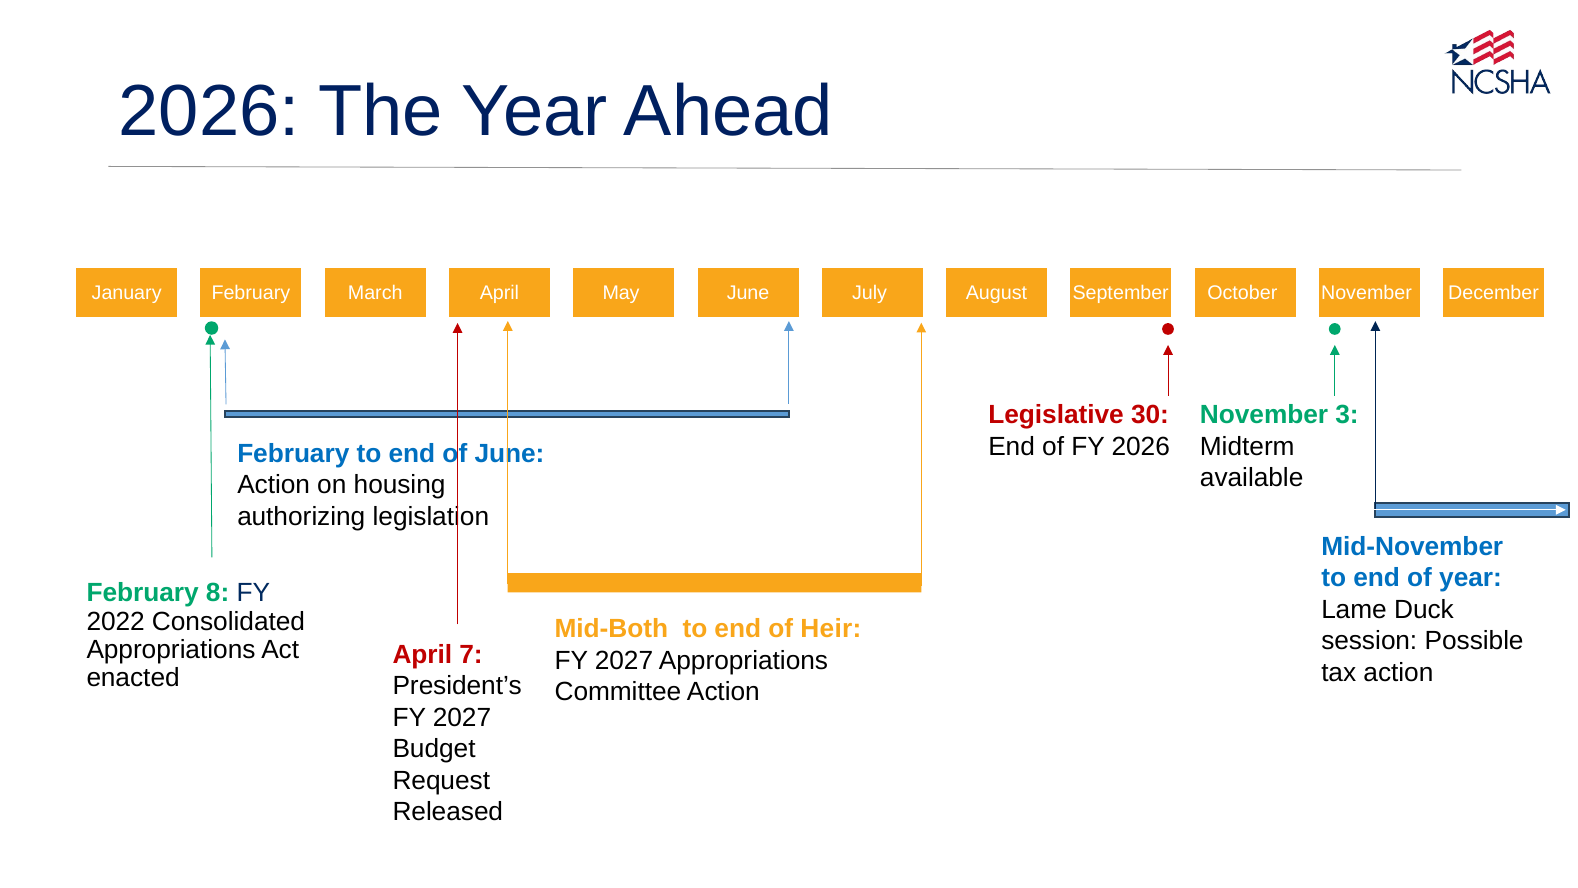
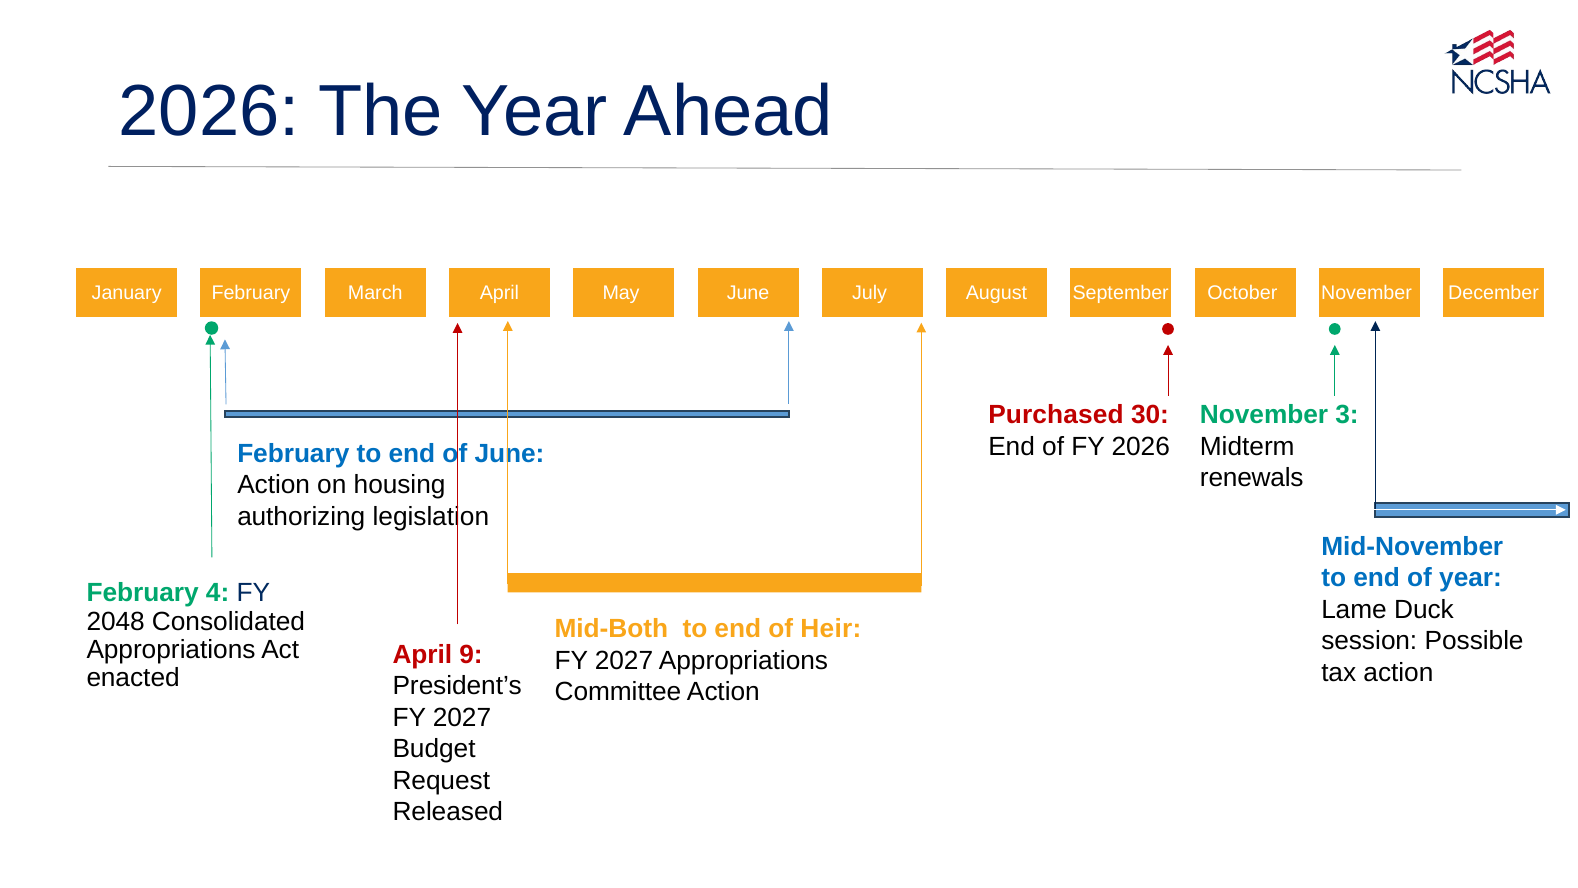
Legislative: Legislative -> Purchased
available: available -> renewals
8: 8 -> 4
2022: 2022 -> 2048
7: 7 -> 9
